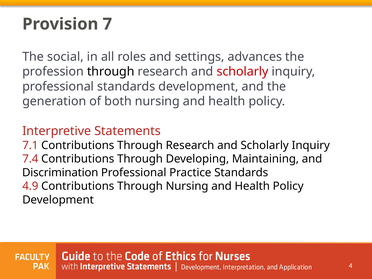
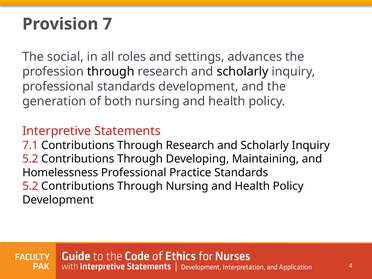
scholarly at (243, 72) colour: red -> black
7.4 at (30, 159): 7.4 -> 5.2
Discrimination: Discrimination -> Homelessness
4.9 at (30, 186): 4.9 -> 5.2
